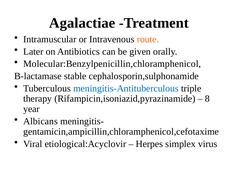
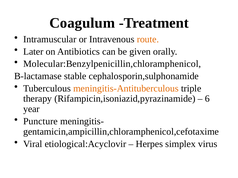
Agalactiae: Agalactiae -> Coagulum
meningitis-Antituberculous colour: blue -> orange
8: 8 -> 6
Albicans: Albicans -> Puncture
